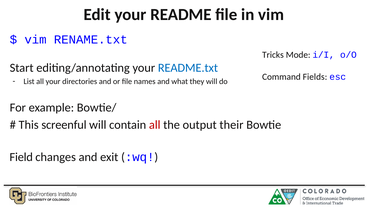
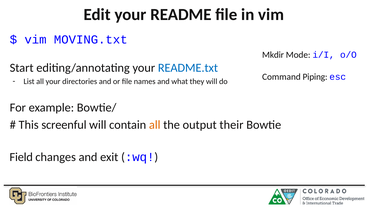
RENAME.txt: RENAME.txt -> MOVING.txt
Tricks: Tricks -> Mkdir
Fields: Fields -> Piping
all at (155, 125) colour: red -> orange
